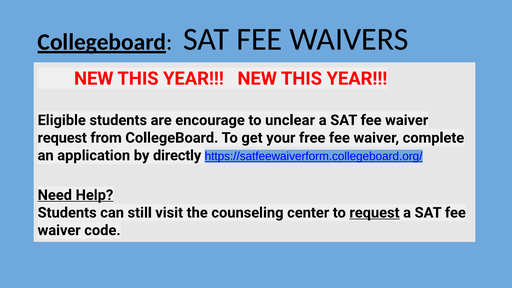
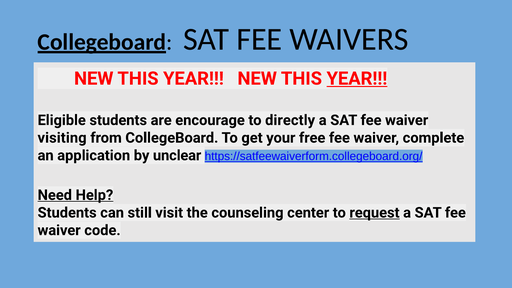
YEAR at (357, 79) underline: none -> present
unclear: unclear -> directly
request at (62, 138): request -> visiting
directly: directly -> unclear
